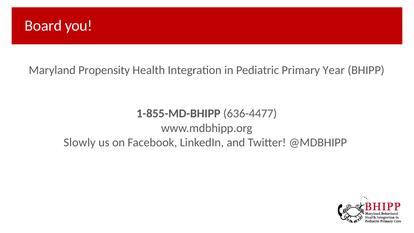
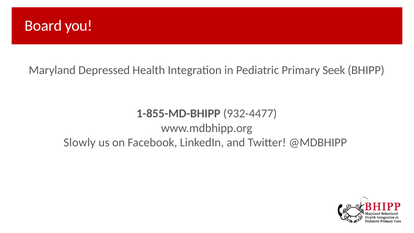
Propensity: Propensity -> Depressed
Year: Year -> Seek
636-4477: 636-4477 -> 932-4477
